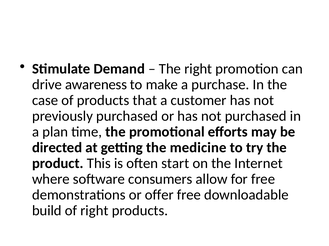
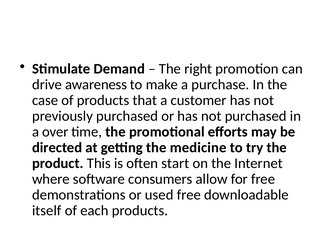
plan: plan -> over
offer: offer -> used
build: build -> itself
of right: right -> each
